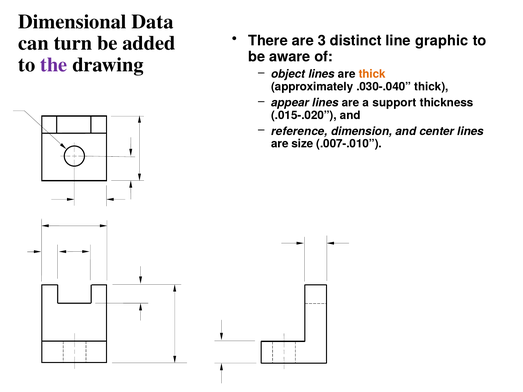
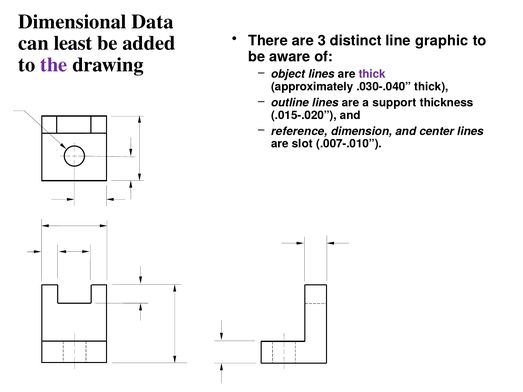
turn: turn -> least
thick at (372, 74) colour: orange -> purple
appear: appear -> outline
size: size -> slot
